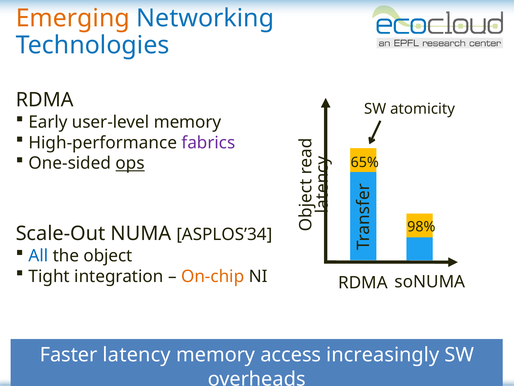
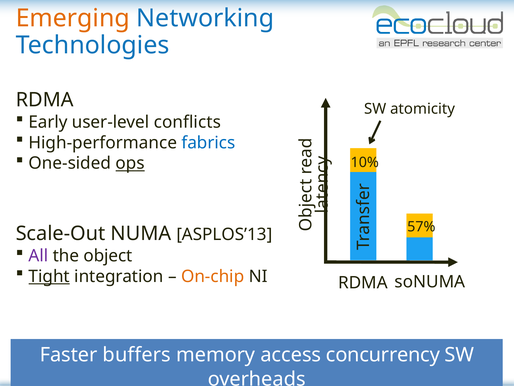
user-level memory: memory -> conflicts
fabrics colour: purple -> blue
65%: 65% -> 10%
98%: 98% -> 57%
ASPLOS’34: ASPLOS’34 -> ASPLOS’13
All colour: blue -> purple
Tight underline: none -> present
latency: latency -> buffers
increasingly: increasingly -> concurrency
